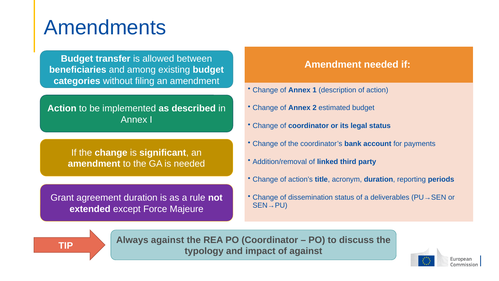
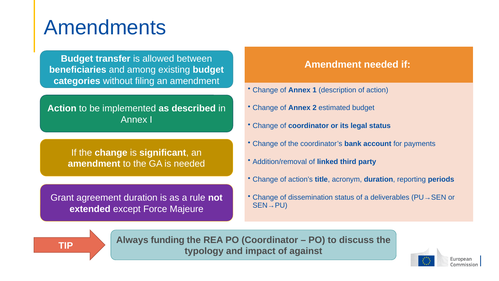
Always against: against -> funding
